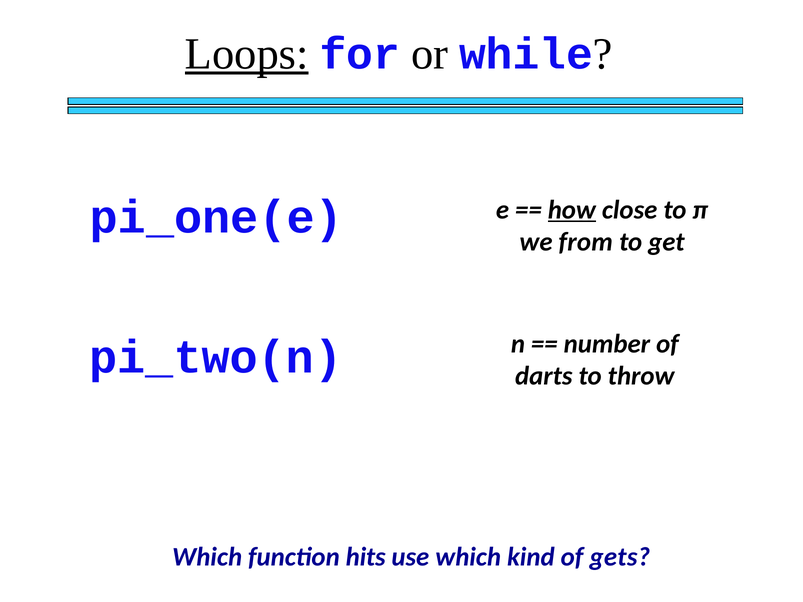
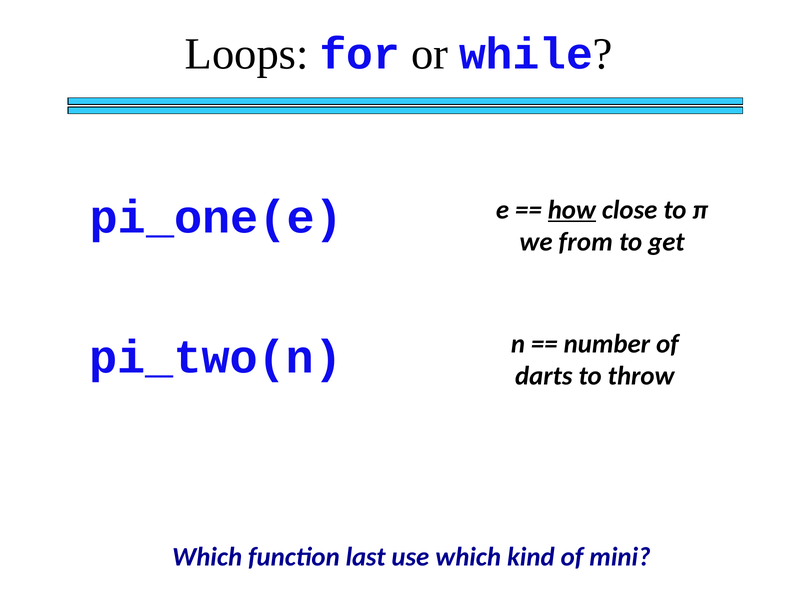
Loops underline: present -> none
hits: hits -> last
gets: gets -> mini
